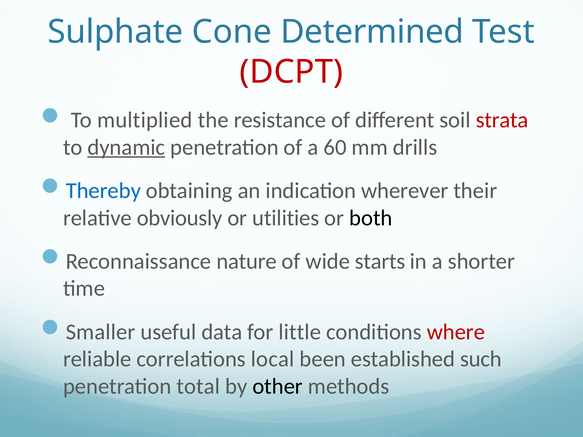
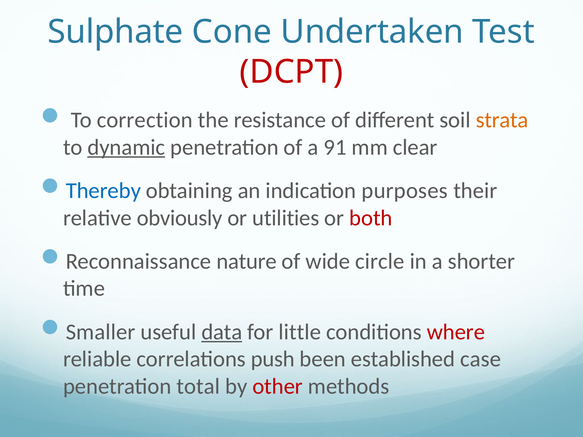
Determined: Determined -> Undertaken
multiplied: multiplied -> correction
strata colour: red -> orange
60: 60 -> 91
drills: drills -> clear
wherever: wherever -> purposes
both colour: black -> red
starts: starts -> circle
data underline: none -> present
local: local -> push
such: such -> case
other colour: black -> red
